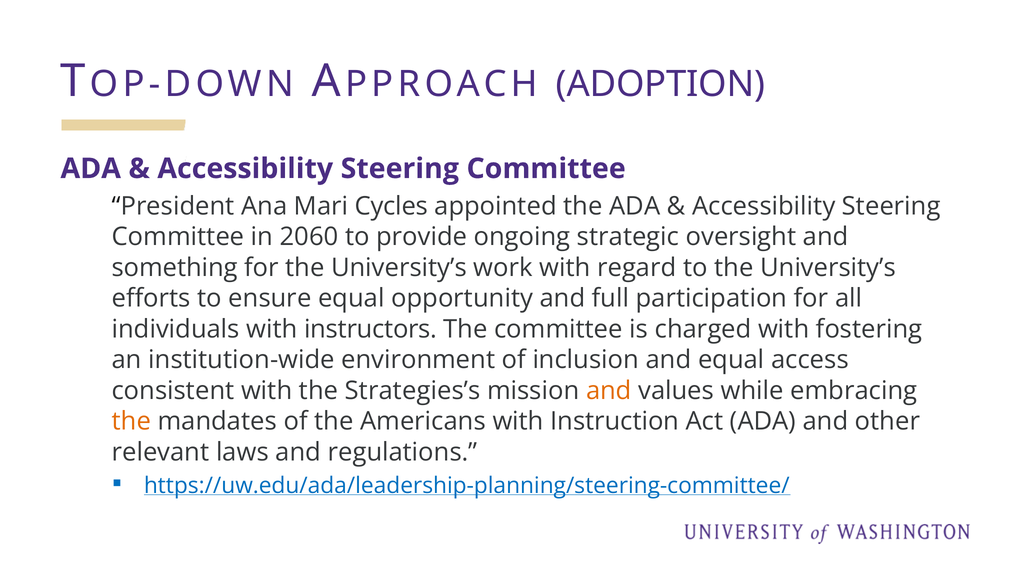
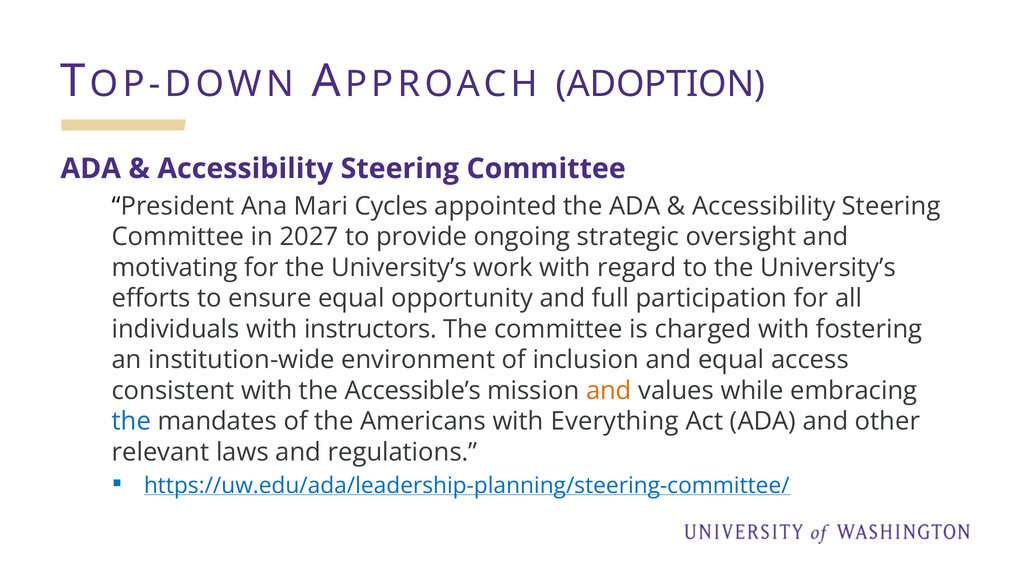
2060: 2060 -> 2027
something: something -> motivating
Strategies’s: Strategies’s -> Accessible’s
the at (131, 422) colour: orange -> blue
Instruction: Instruction -> Everything
